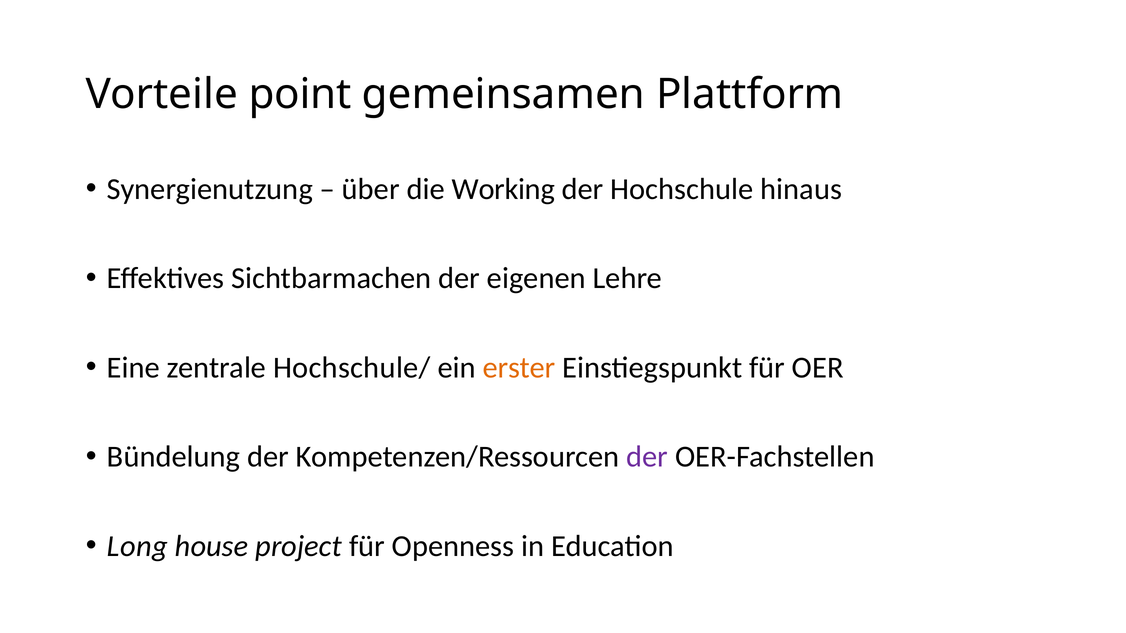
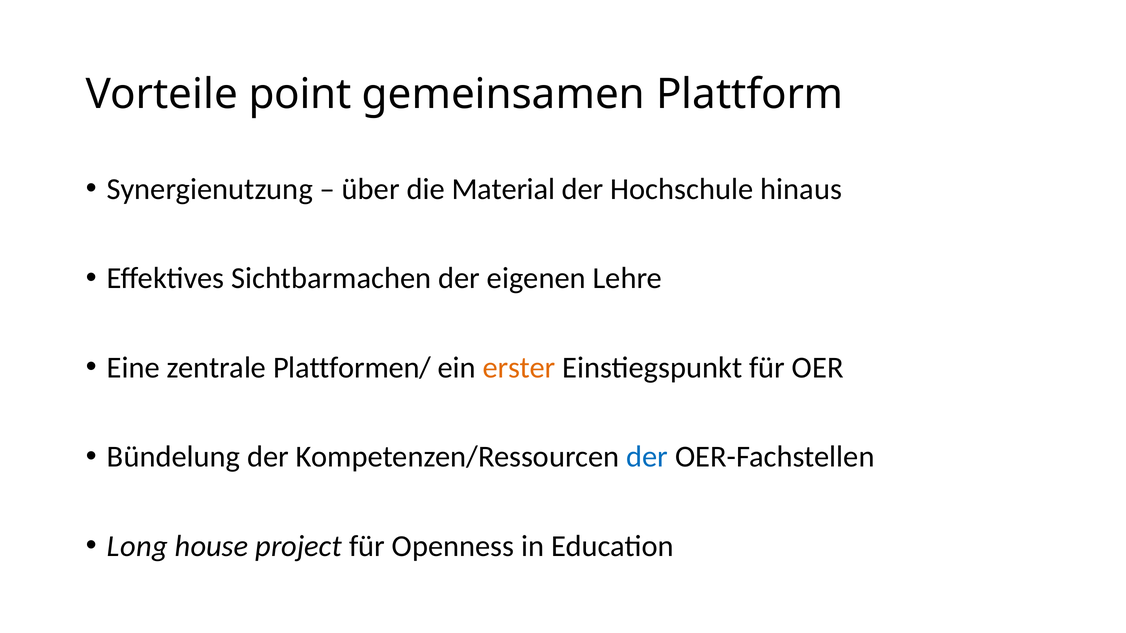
Working: Working -> Material
Hochschule/: Hochschule/ -> Plattformen/
der at (647, 457) colour: purple -> blue
